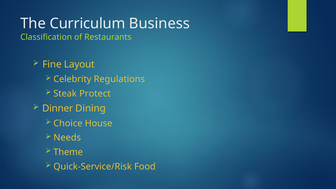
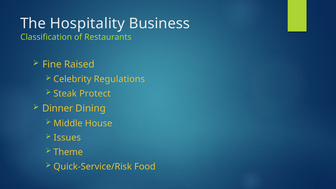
Curriculum: Curriculum -> Hospitality
Layout: Layout -> Raised
Choice: Choice -> Middle
Needs: Needs -> Issues
